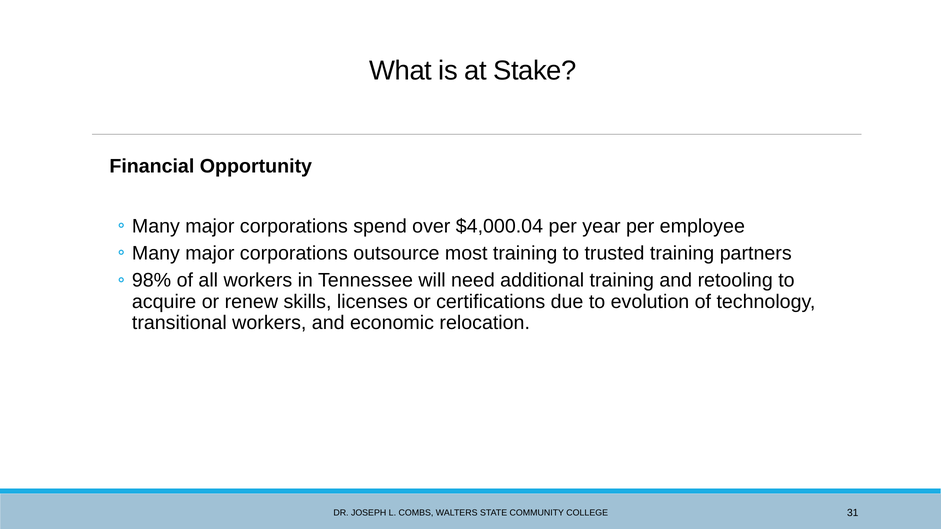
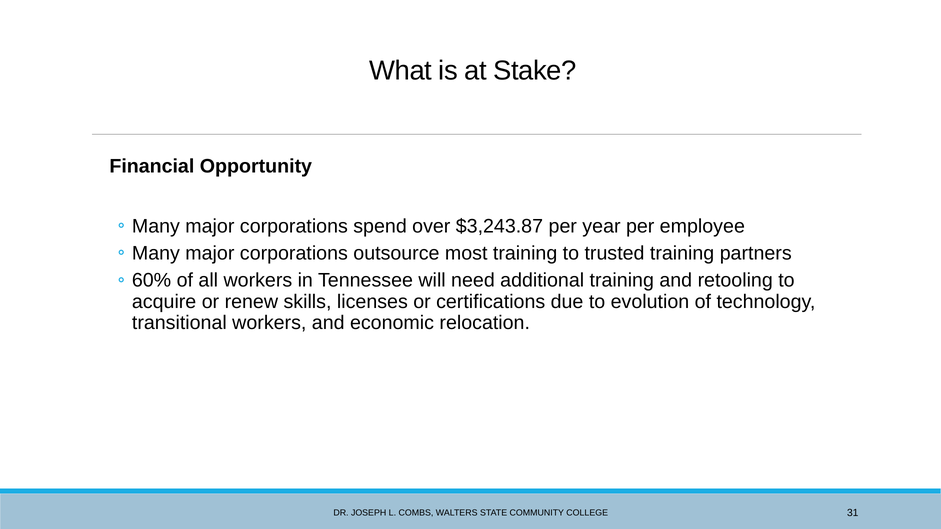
$4,000.04: $4,000.04 -> $3,243.87
98%: 98% -> 60%
